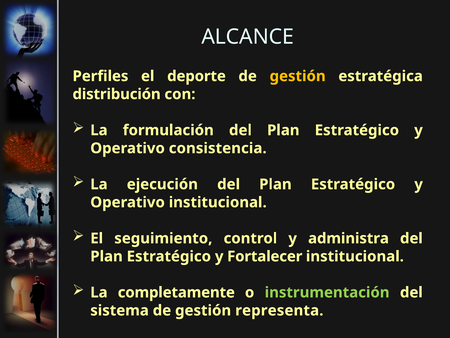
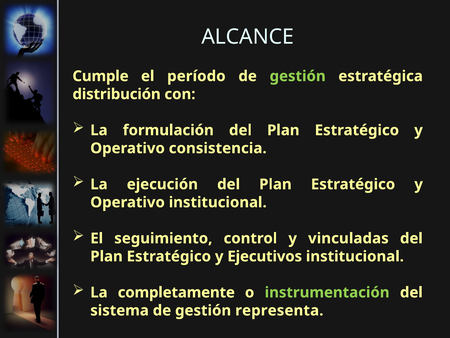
Perfiles: Perfiles -> Cumple
deporte: deporte -> período
gestión at (298, 76) colour: yellow -> light green
administra: administra -> vinculadas
Fortalecer: Fortalecer -> Ejecutivos
